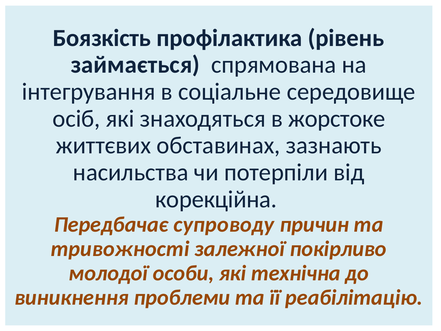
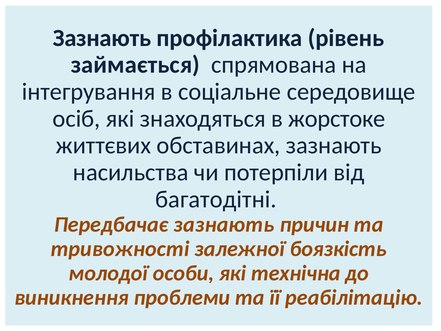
Боязкість at (102, 38): Боязкість -> Зазнають
корекційна: корекційна -> багатодітні
Передбачає супроводу: супроводу -> зазнають
покірливо: покірливо -> боязкість
